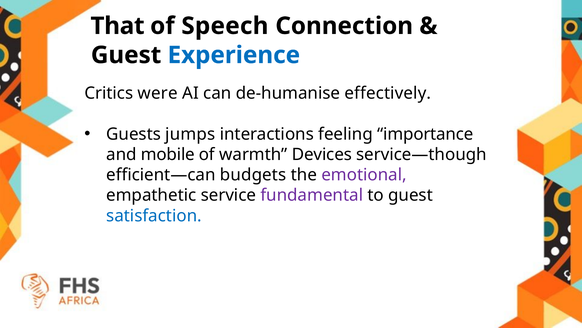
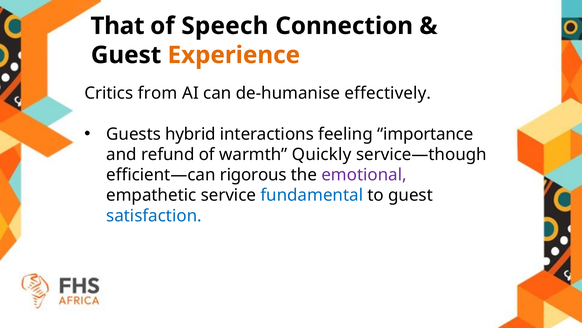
Experience colour: blue -> orange
were: were -> from
jumps: jumps -> hybrid
mobile: mobile -> refund
Devices: Devices -> Quickly
budgets: budgets -> rigorous
fundamental colour: purple -> blue
